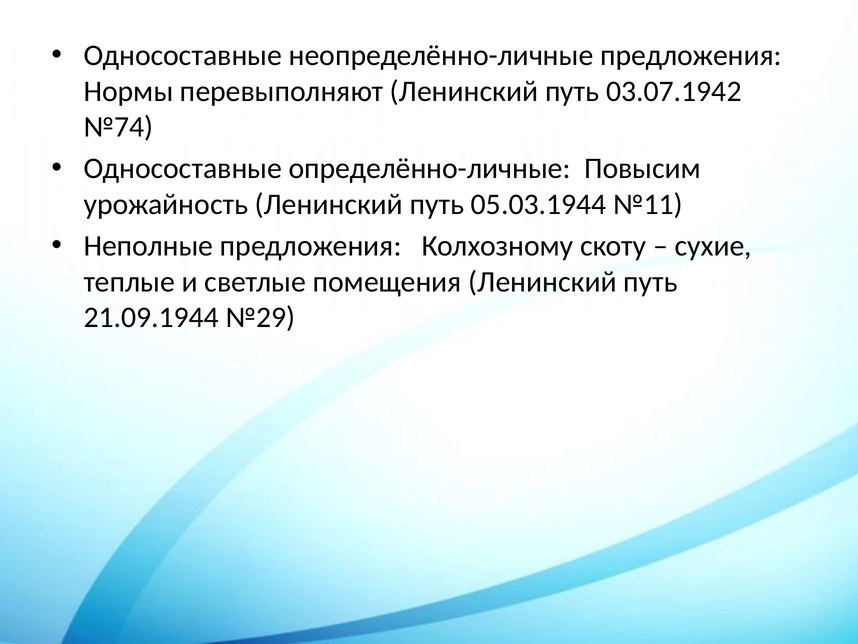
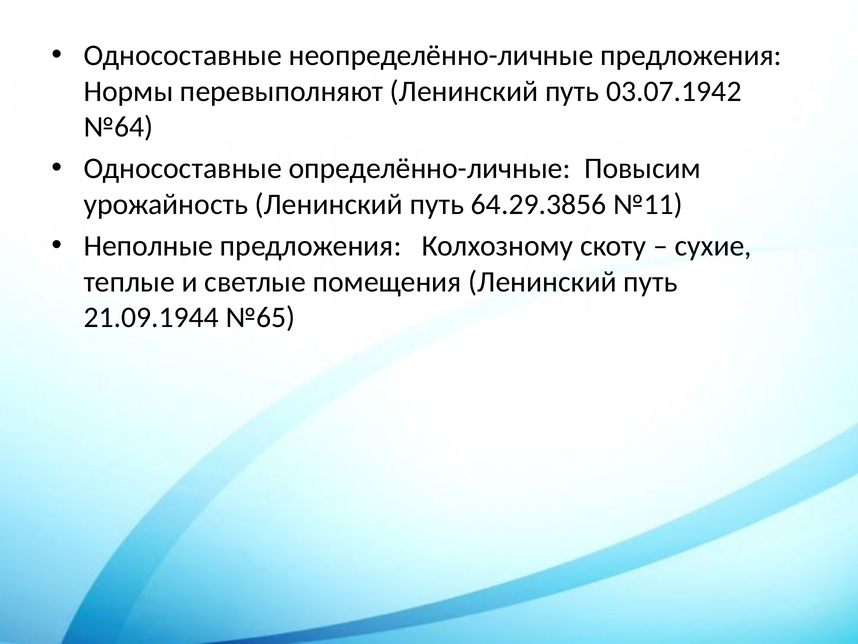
№74: №74 -> №64
05.03.1944: 05.03.1944 -> 64.29.3856
№29: №29 -> №65
